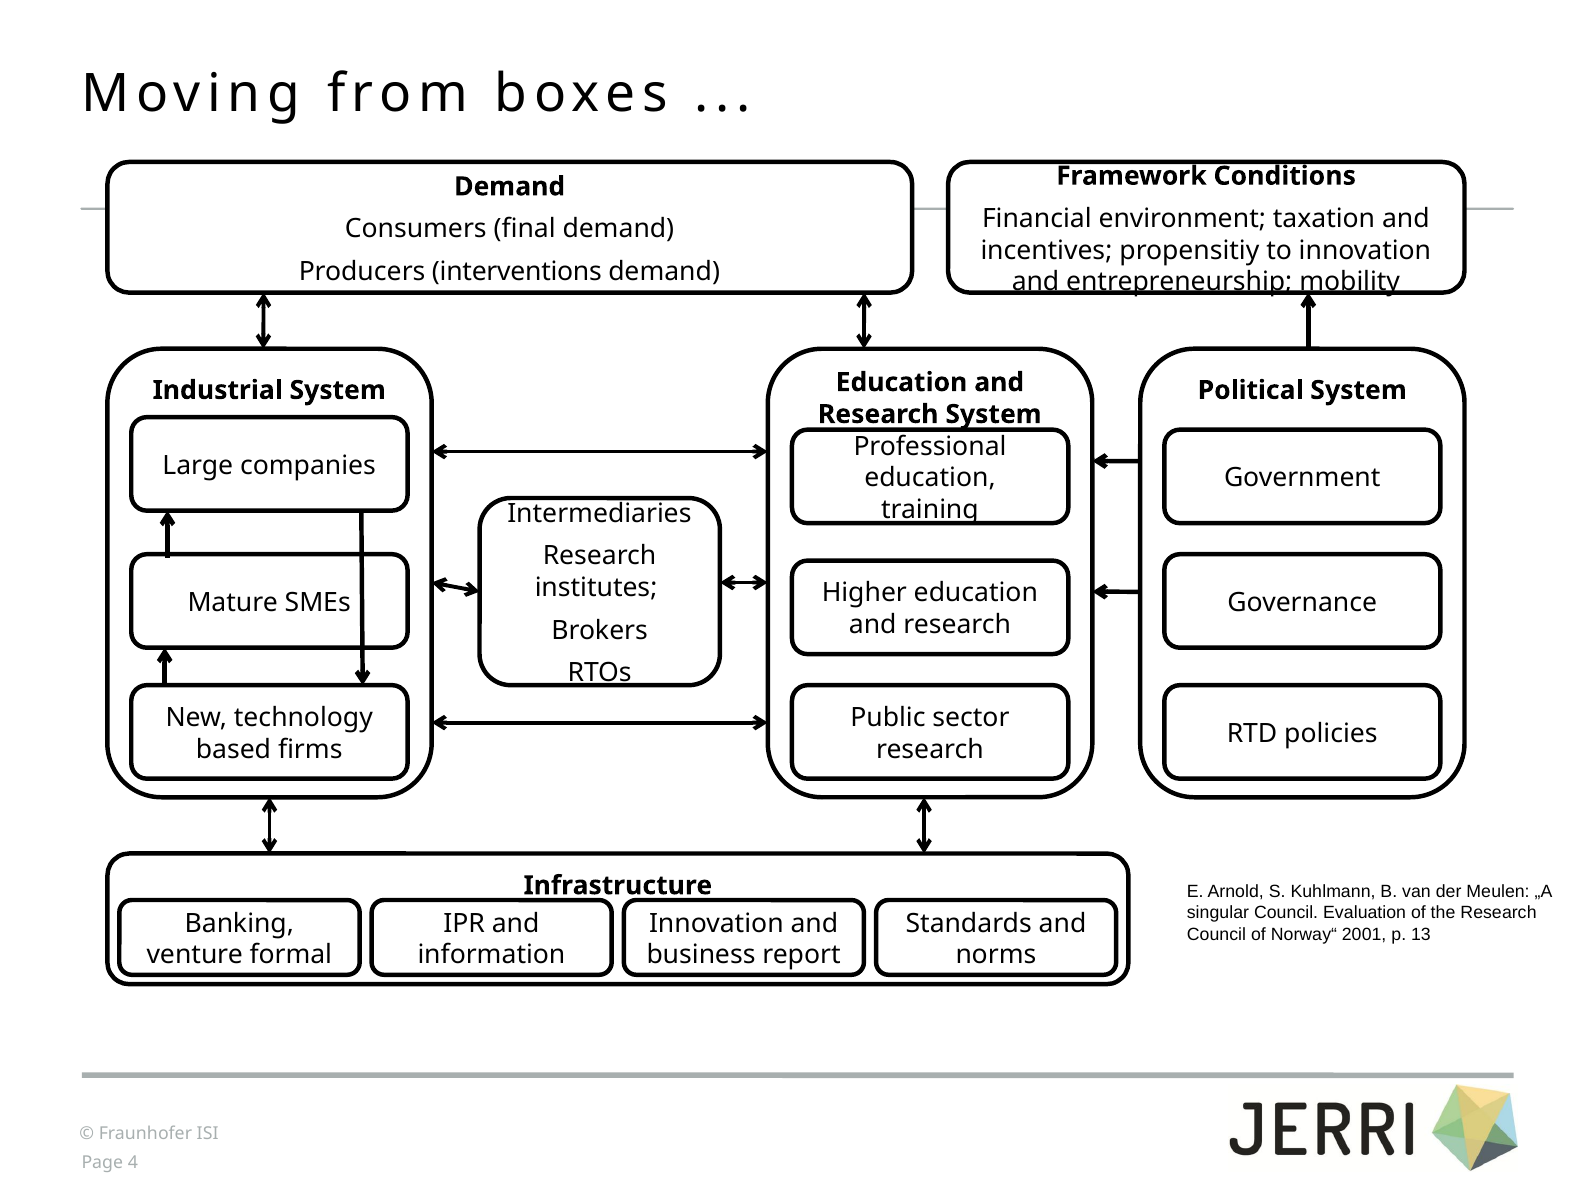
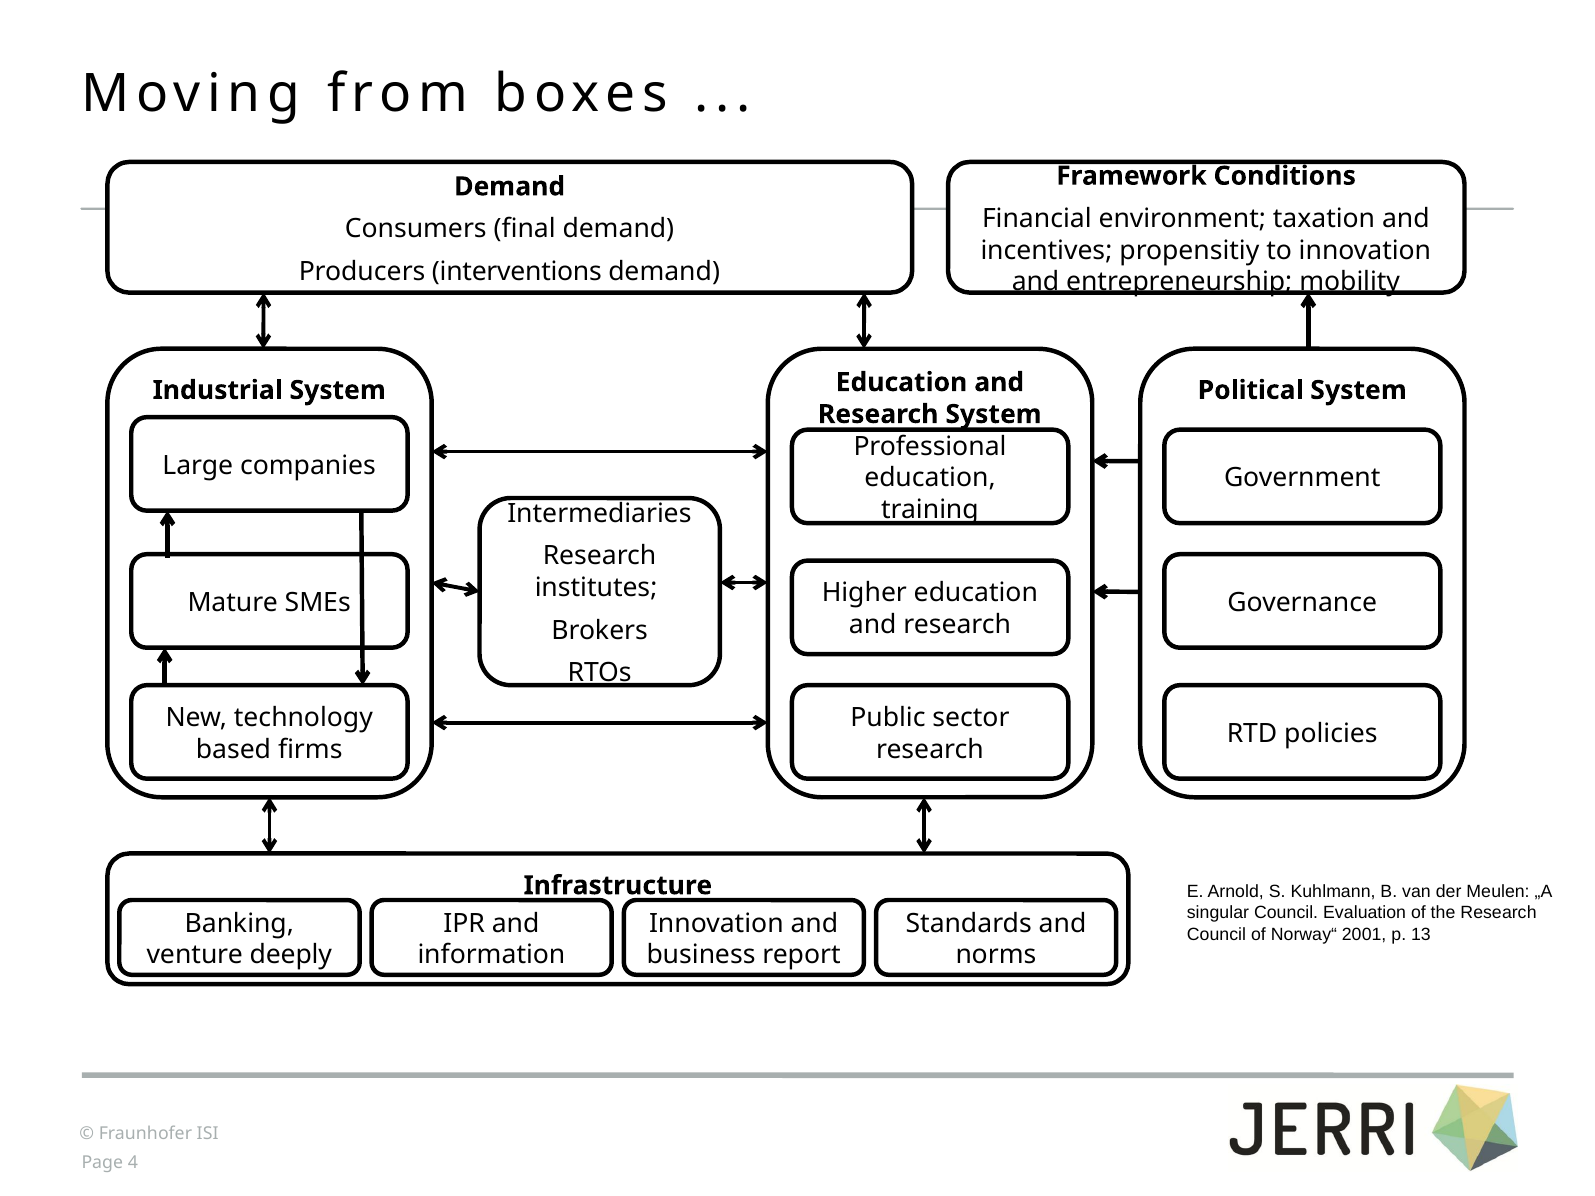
formal: formal -> deeply
